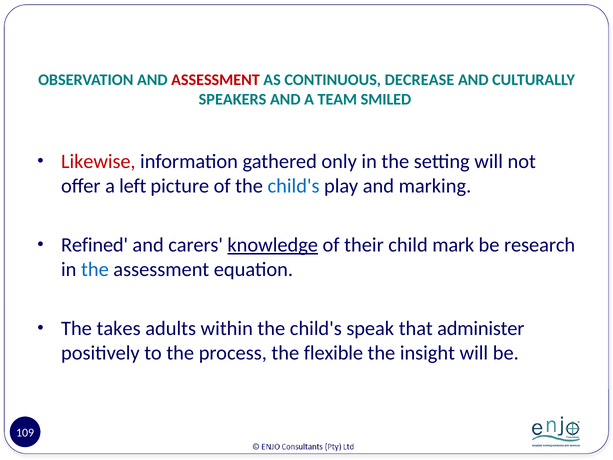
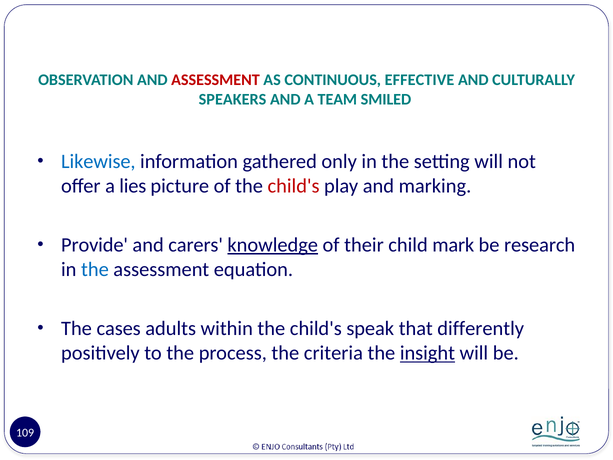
DECREASE: DECREASE -> EFFECTIVE
Likewise colour: red -> blue
left: left -> lies
child's at (294, 186) colour: blue -> red
Refined: Refined -> Provide
takes: takes -> cases
administer: administer -> differently
flexible: flexible -> criteria
insight underline: none -> present
